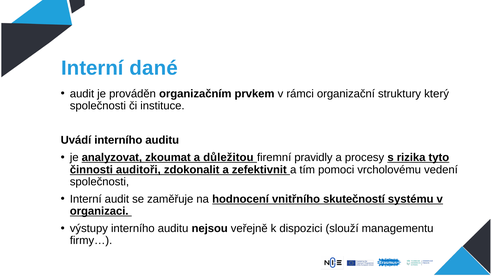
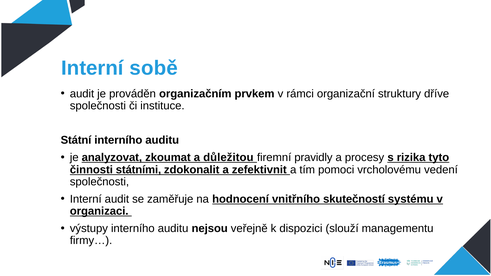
dané: dané -> sobě
který: který -> dříve
Uvádí: Uvádí -> Státní
auditoři: auditoři -> státními
